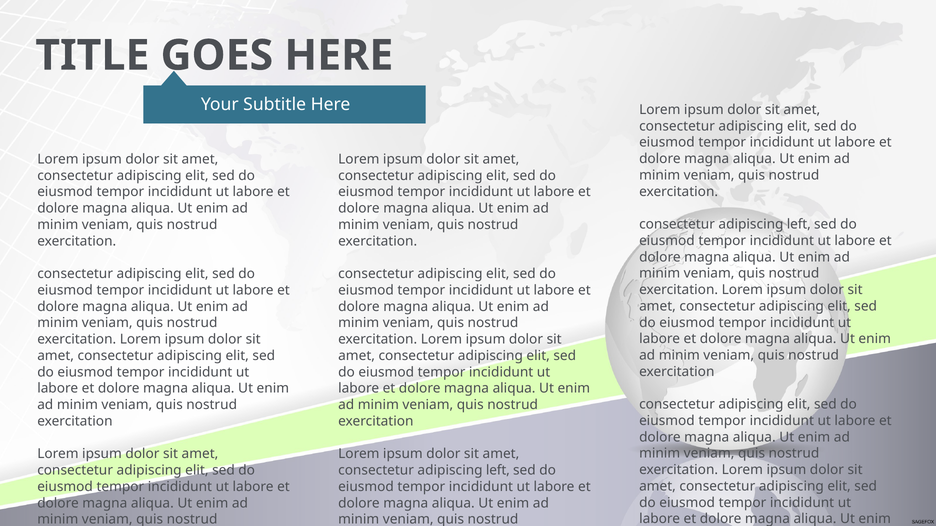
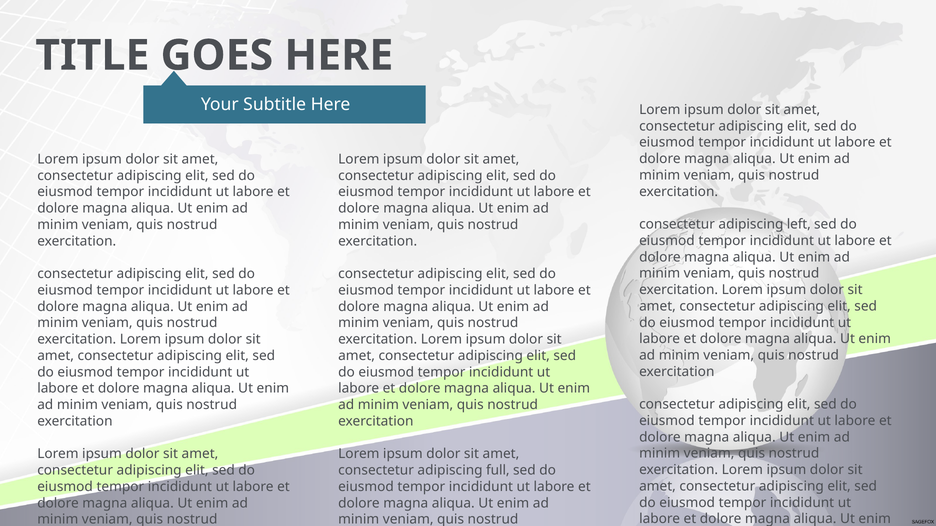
left at (498, 471): left -> full
